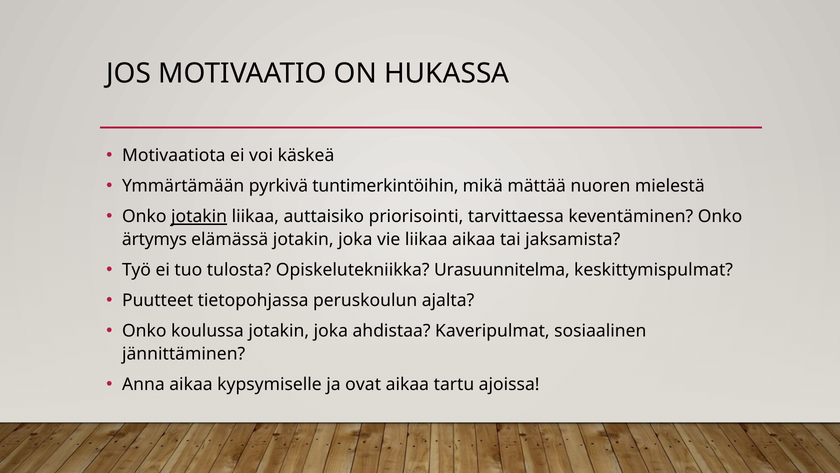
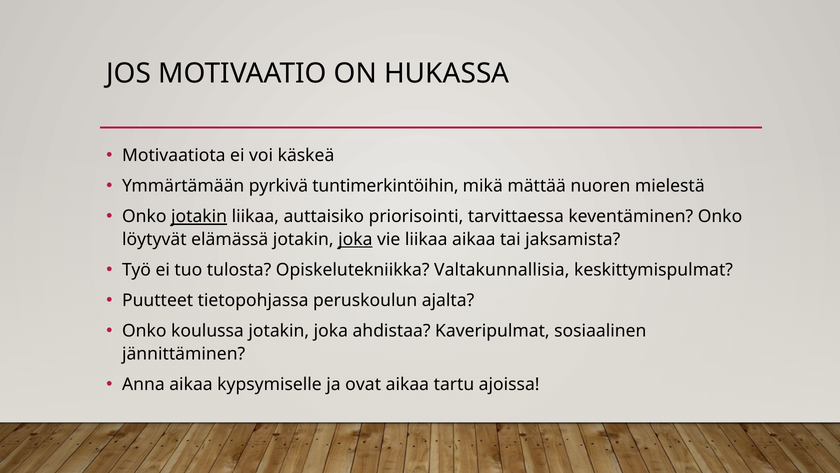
ärtymys: ärtymys -> löytyvät
joka at (355, 239) underline: none -> present
Urasuunnitelma: Urasuunnitelma -> Valtakunnallisia
